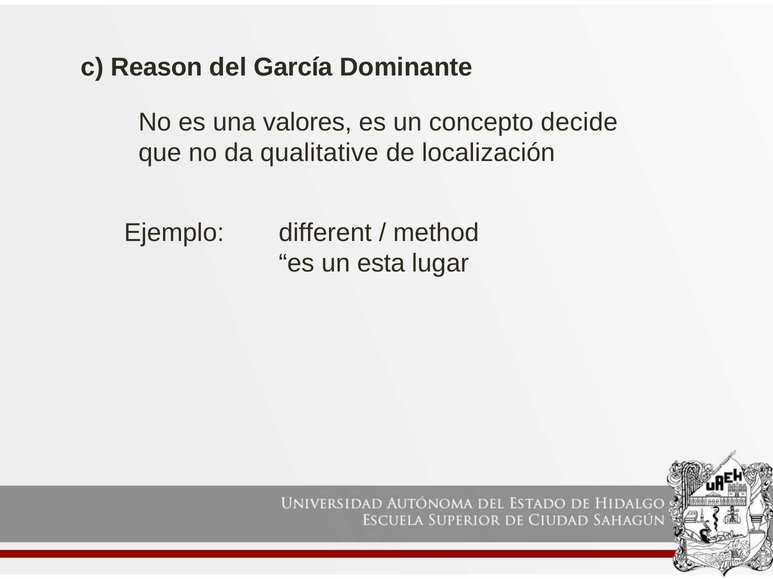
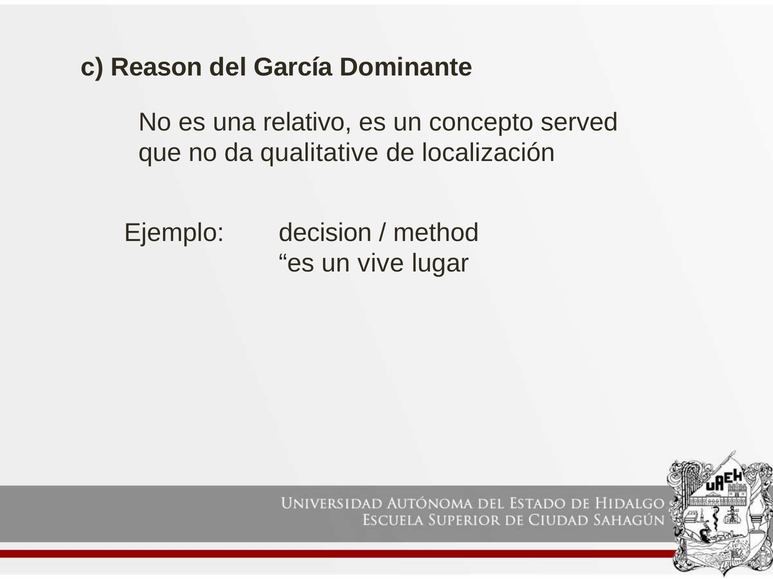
valores: valores -> relativo
decide: decide -> served
different: different -> decision
esta: esta -> vive
